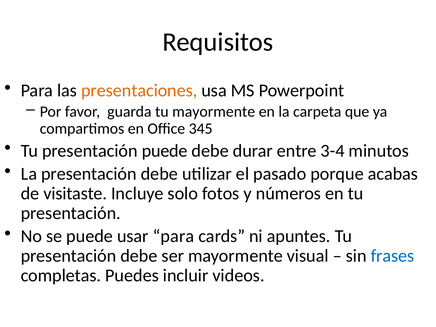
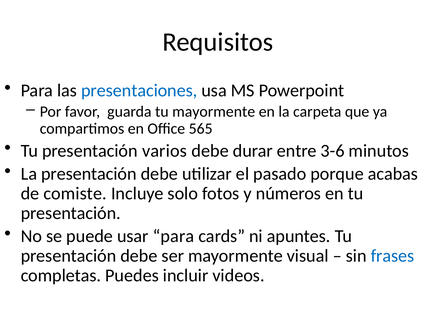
presentaciones colour: orange -> blue
345: 345 -> 565
presentación puede: puede -> varios
3-4: 3-4 -> 3-6
visitaste: visitaste -> comiste
